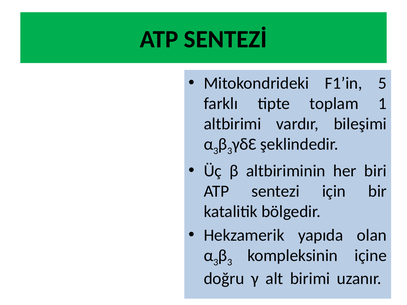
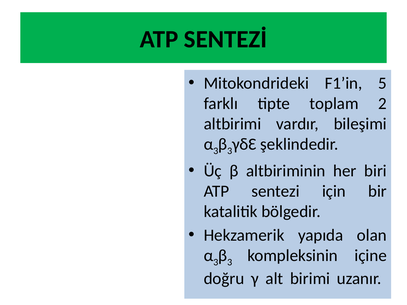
1: 1 -> 2
